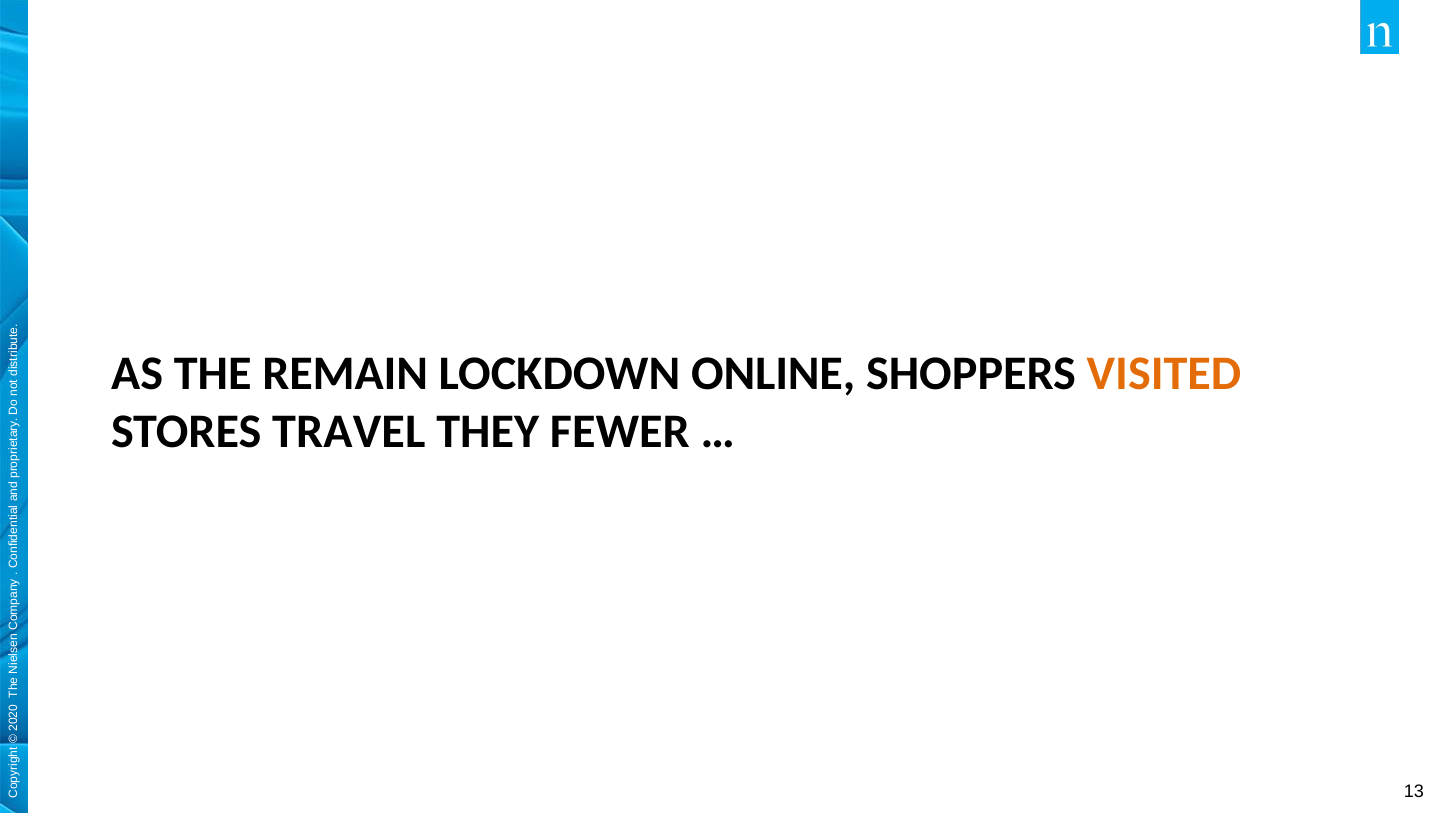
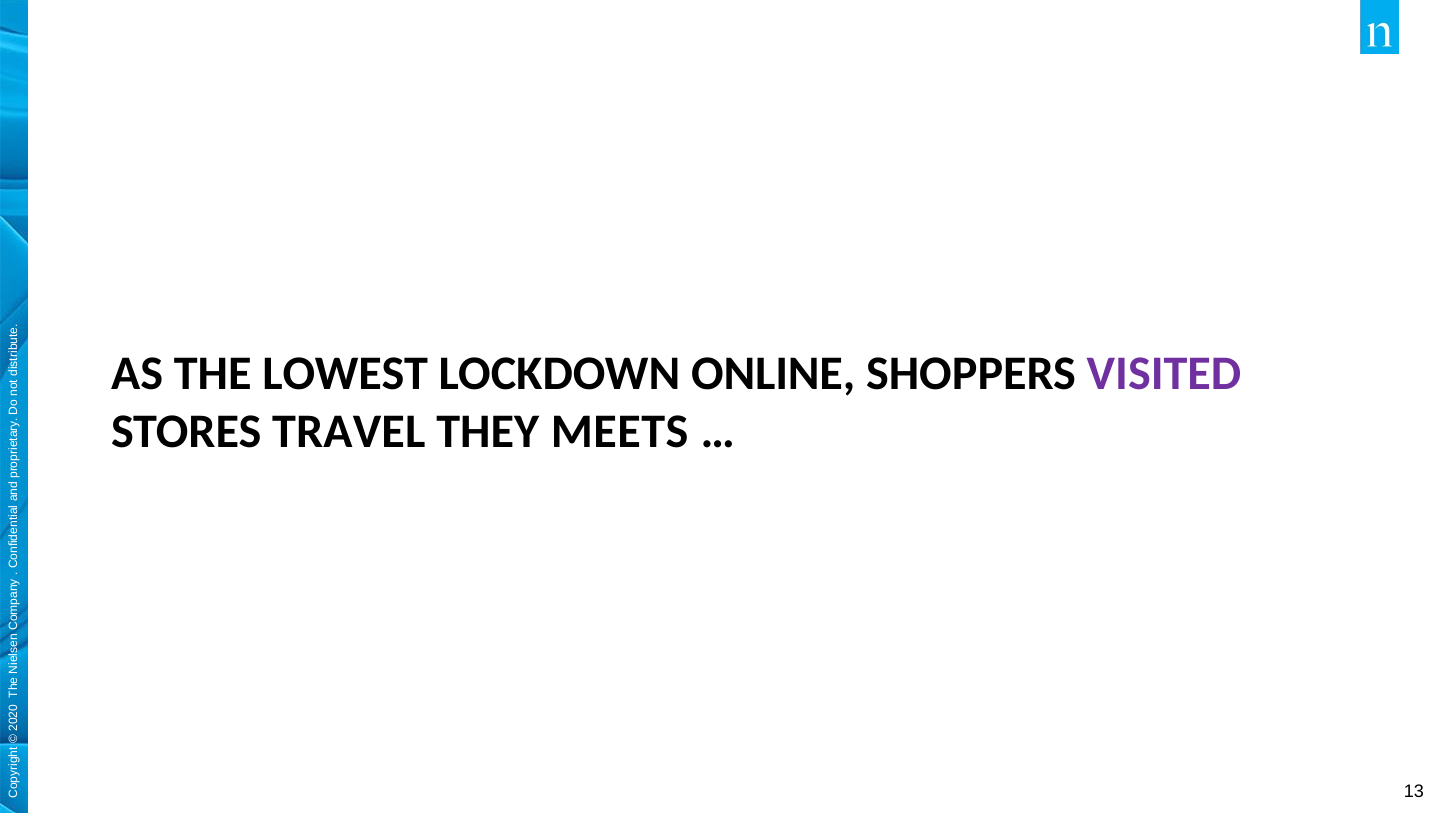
REMAIN: REMAIN -> LOWEST
VISITED colour: orange -> purple
FEWER: FEWER -> MEETS
